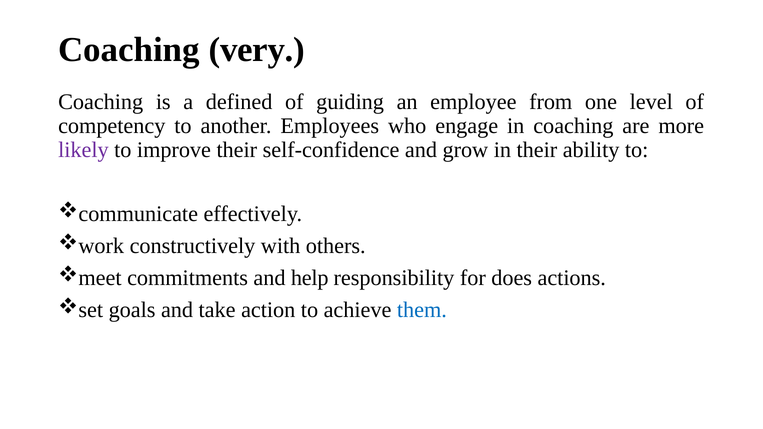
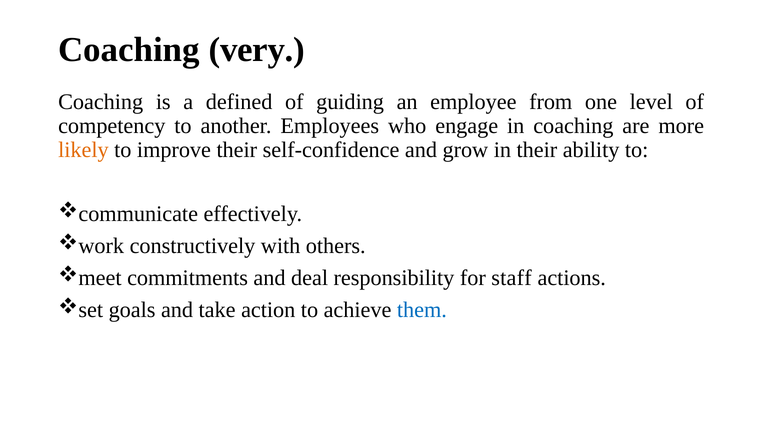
likely colour: purple -> orange
help: help -> deal
does: does -> staff
